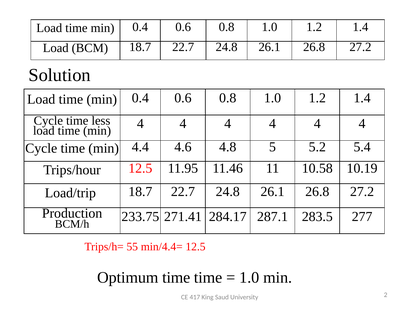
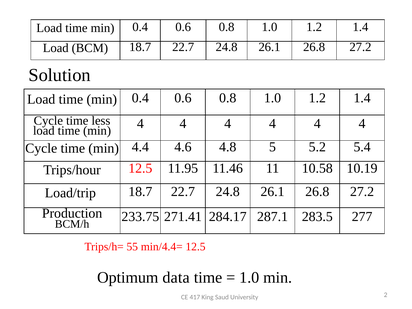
Optimum time: time -> data
